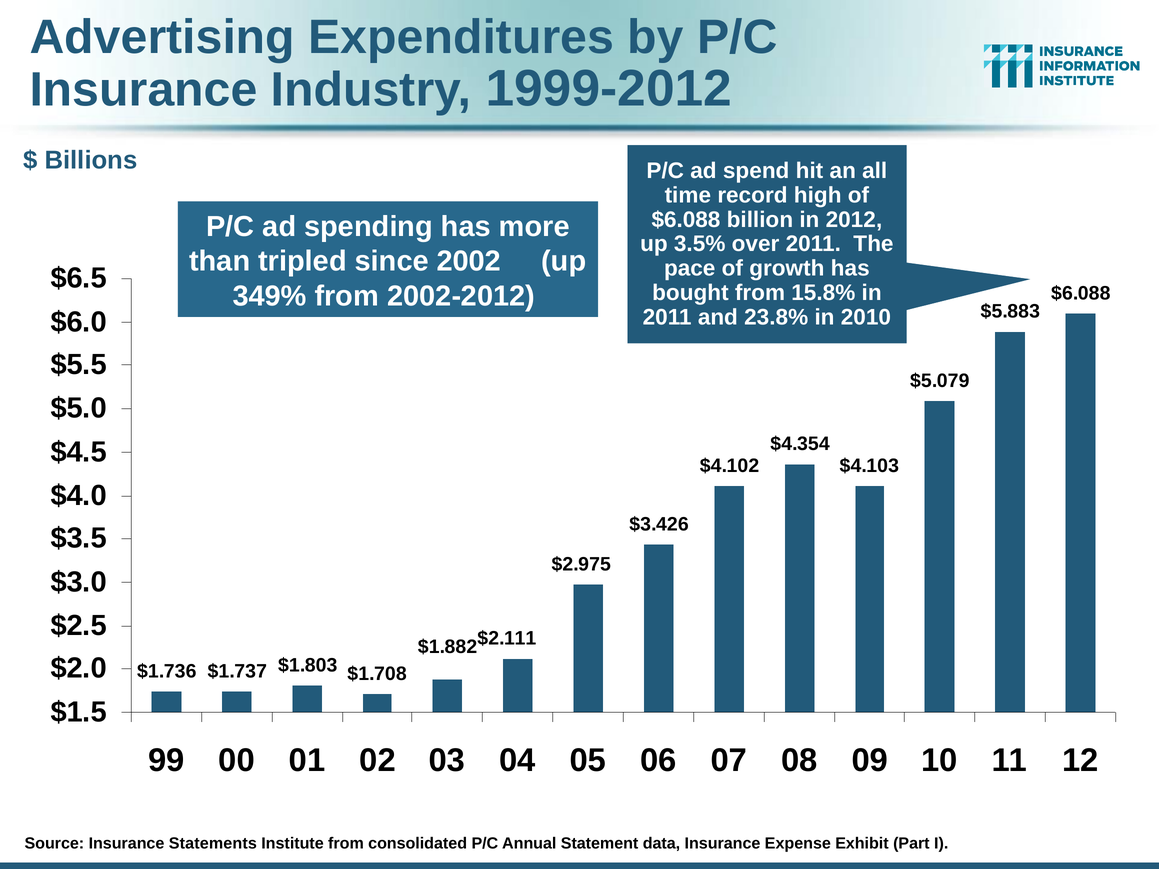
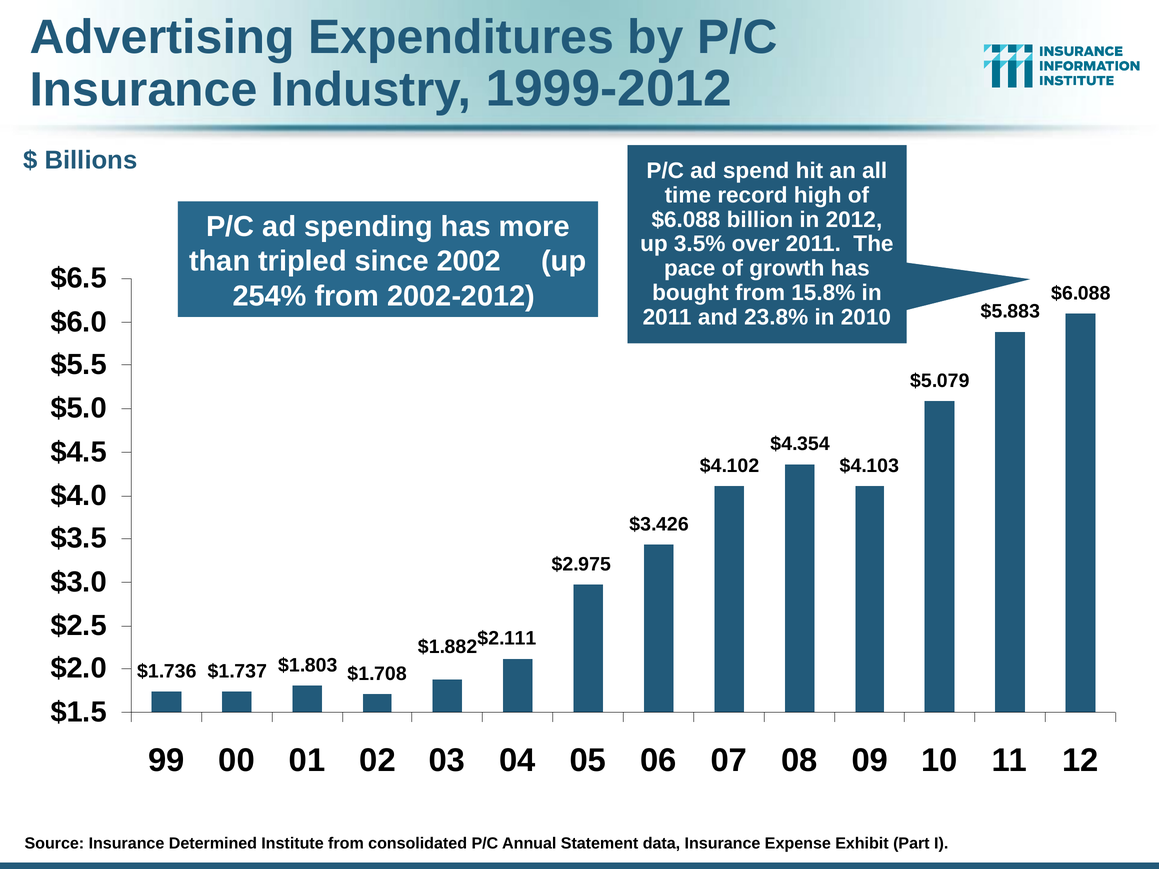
349%: 349% -> 254%
Statements: Statements -> Determined
